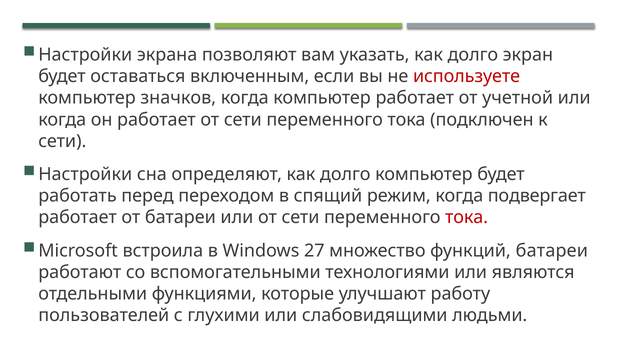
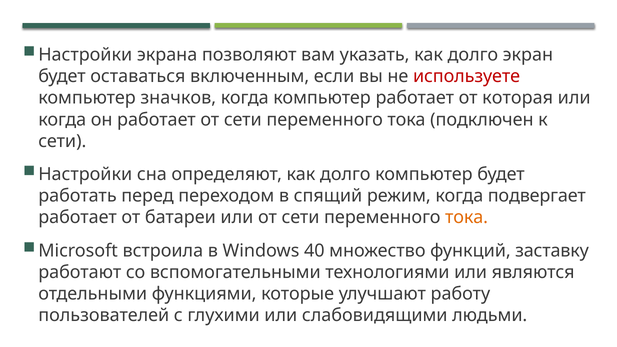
учетной: учетной -> которая
тока at (467, 218) colour: red -> orange
27: 27 -> 40
функций батареи: батареи -> заставку
